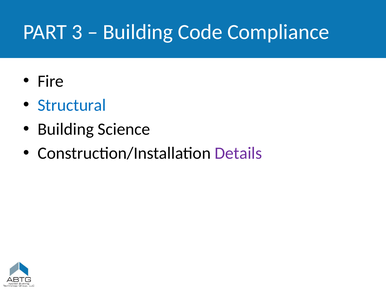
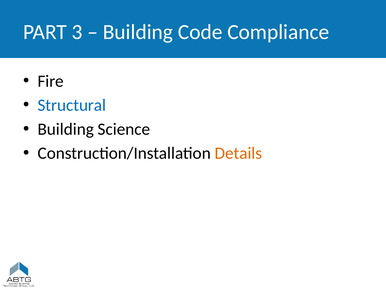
Details colour: purple -> orange
